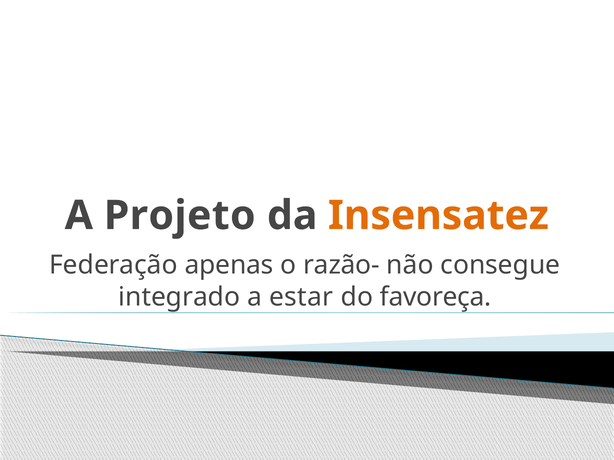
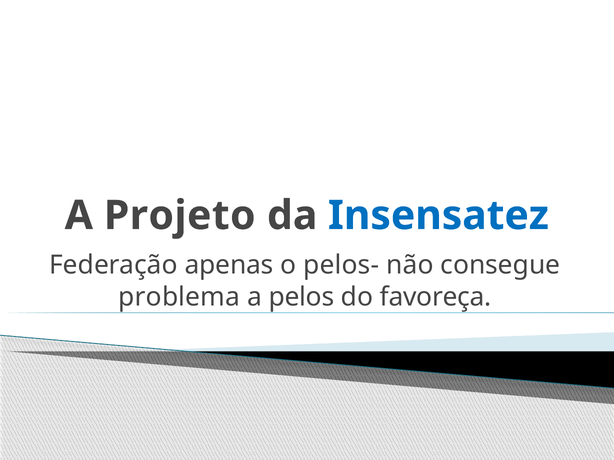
Insensatez colour: orange -> blue
razão-: razão- -> pelos-
integrado: integrado -> problema
estar: estar -> pelos
